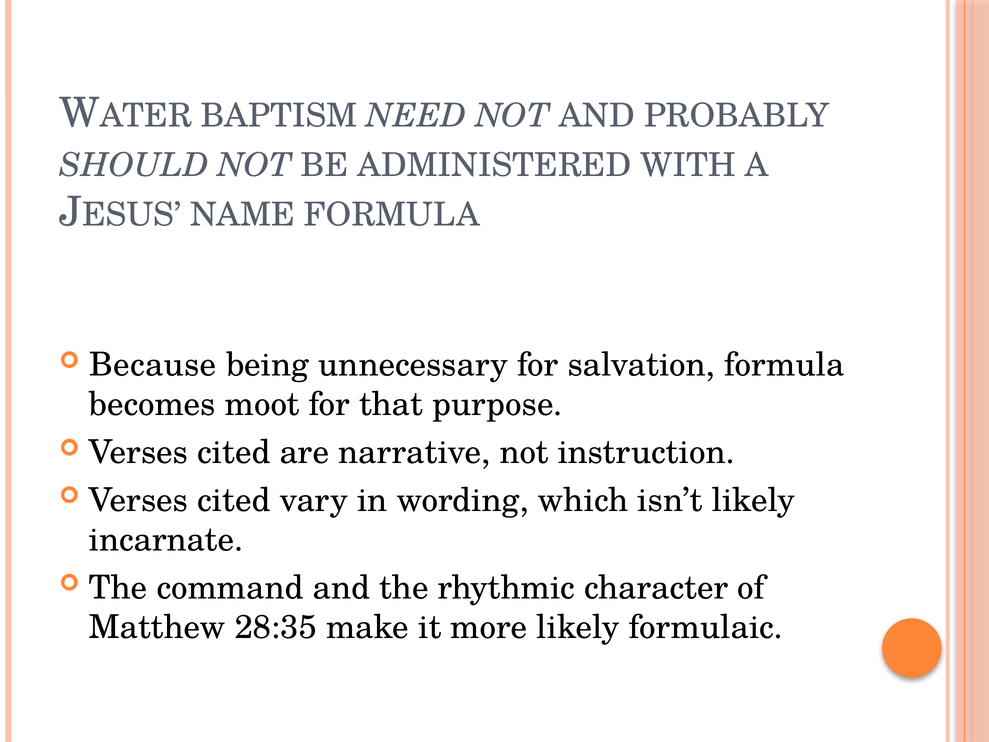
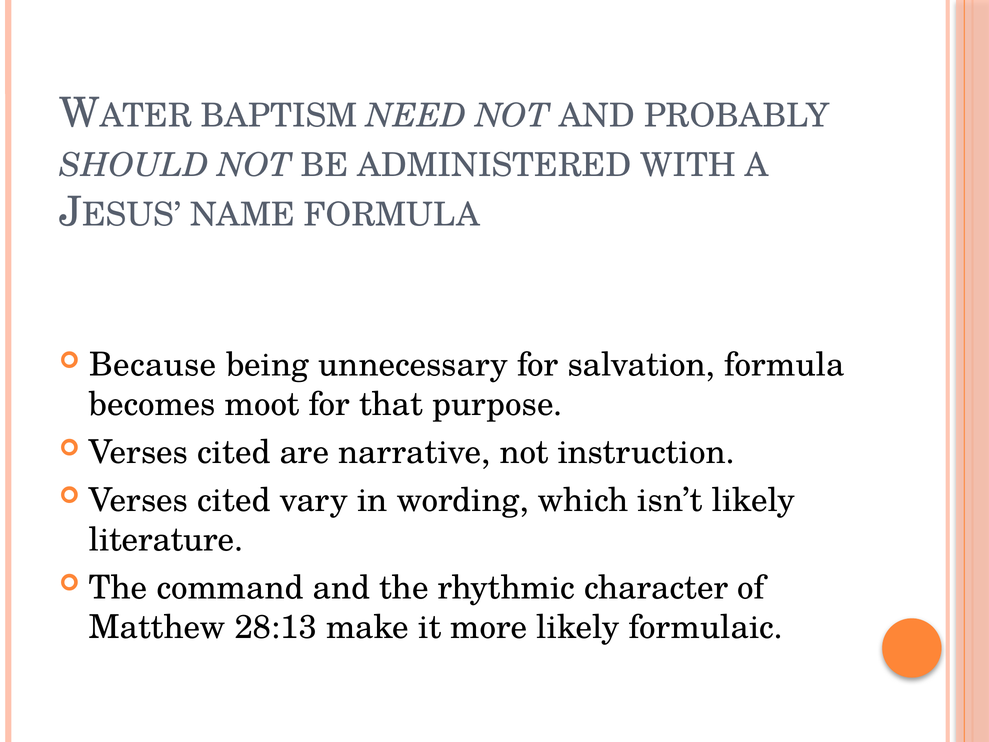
incarnate: incarnate -> literature
28:35: 28:35 -> 28:13
